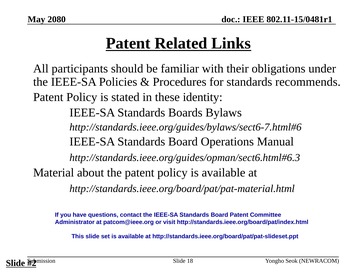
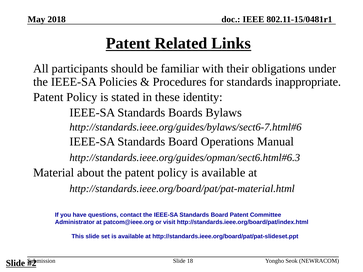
2080: 2080 -> 2018
recommends: recommends -> inappropriate
